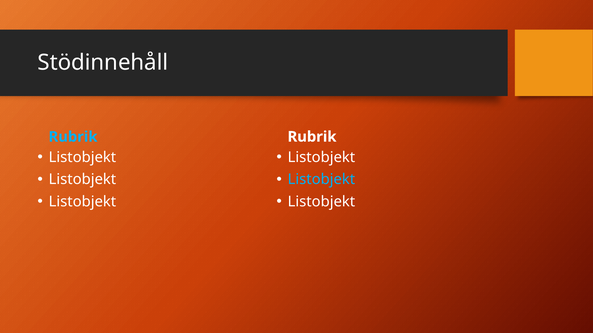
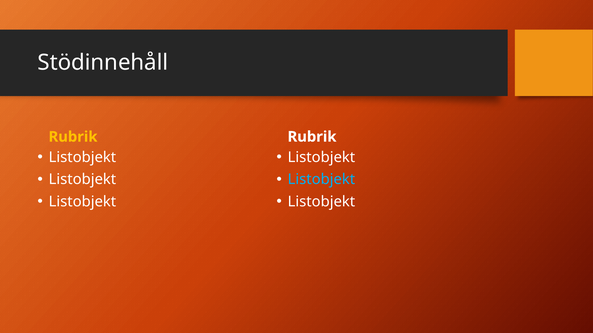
Rubrik at (73, 137) colour: light blue -> yellow
